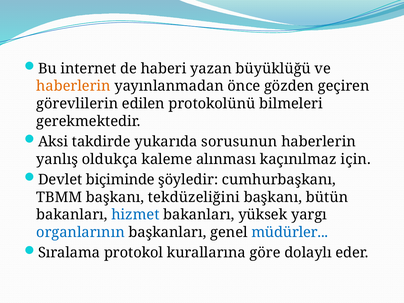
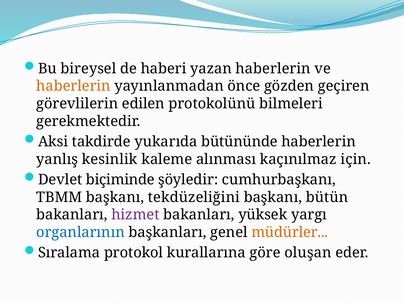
internet: internet -> bireysel
yazan büyüklüğü: büyüklüğü -> haberlerin
sorusunun: sorusunun -> bütününde
oldukça: oldukça -> kesinlik
hizmet colour: blue -> purple
müdürler colour: blue -> orange
dolaylı: dolaylı -> oluşan
